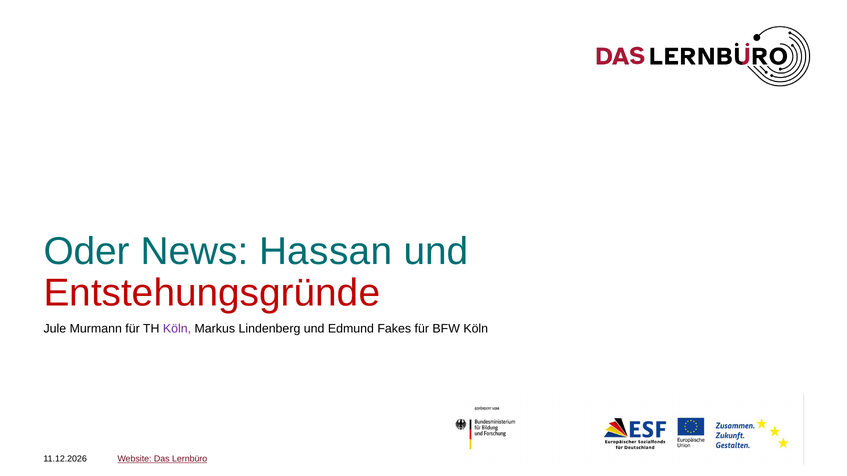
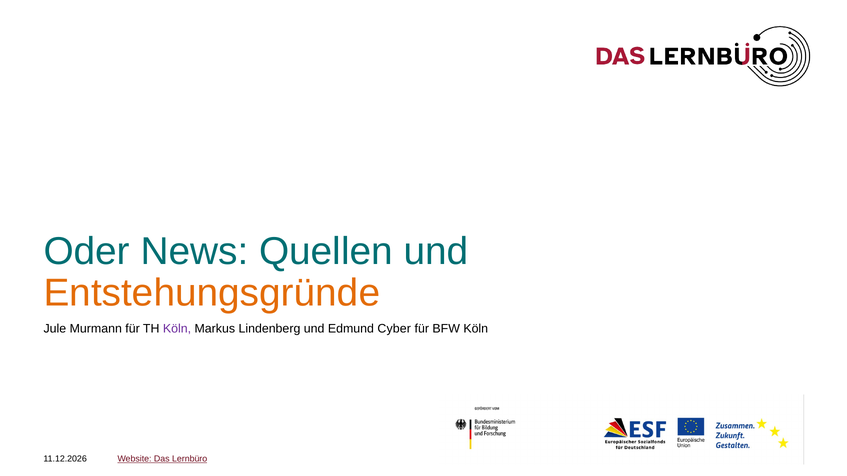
Hassan: Hassan -> Quellen
Entstehungsgründe colour: red -> orange
Fakes: Fakes -> Cyber
